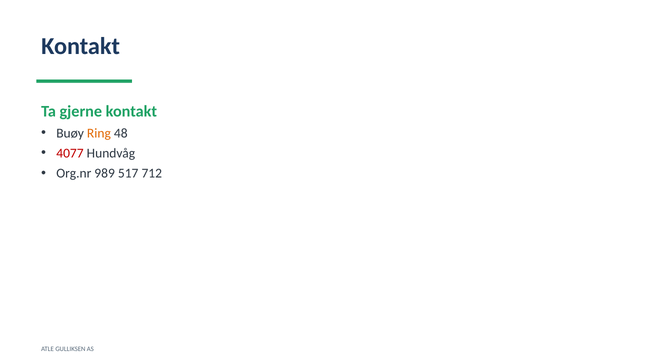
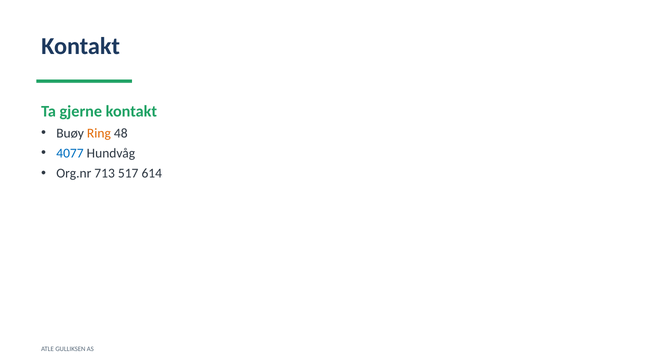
4077 colour: red -> blue
989: 989 -> 713
712: 712 -> 614
